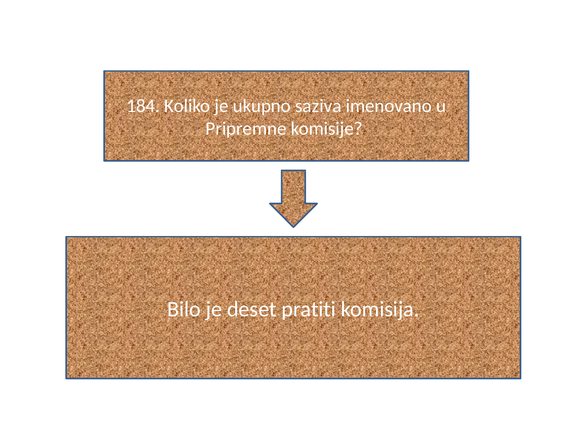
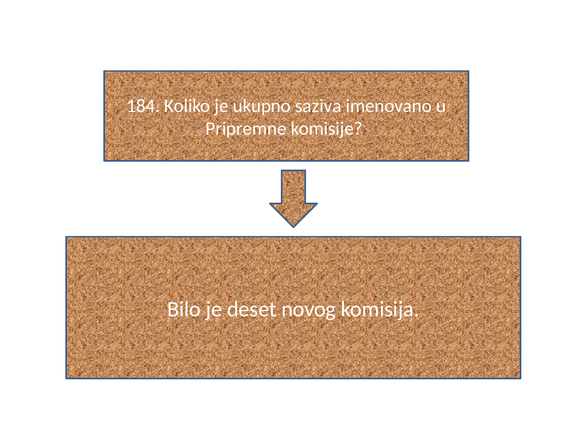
pratiti: pratiti -> novog
